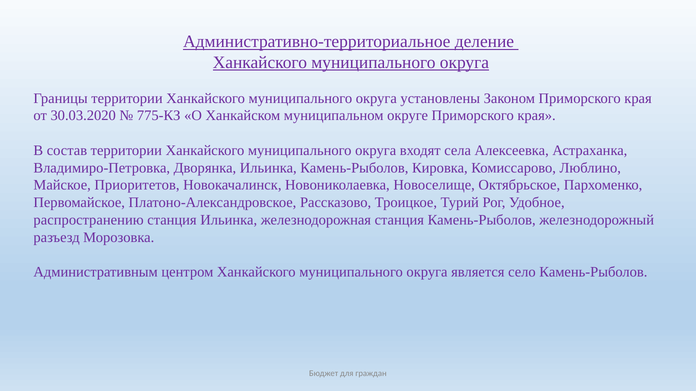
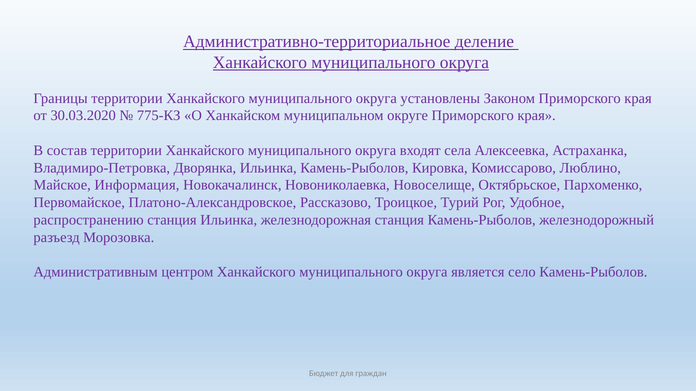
Приоритетов: Приоритетов -> Информация
